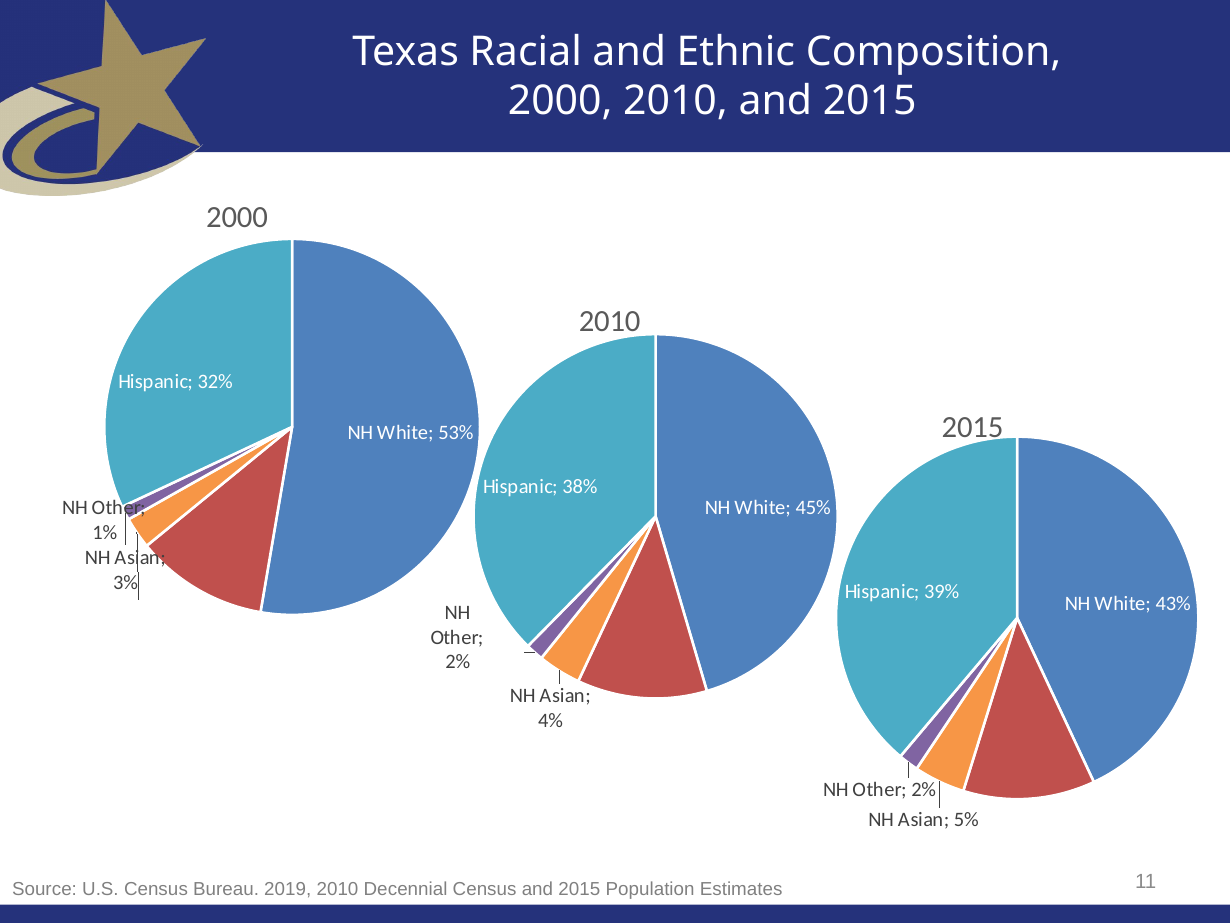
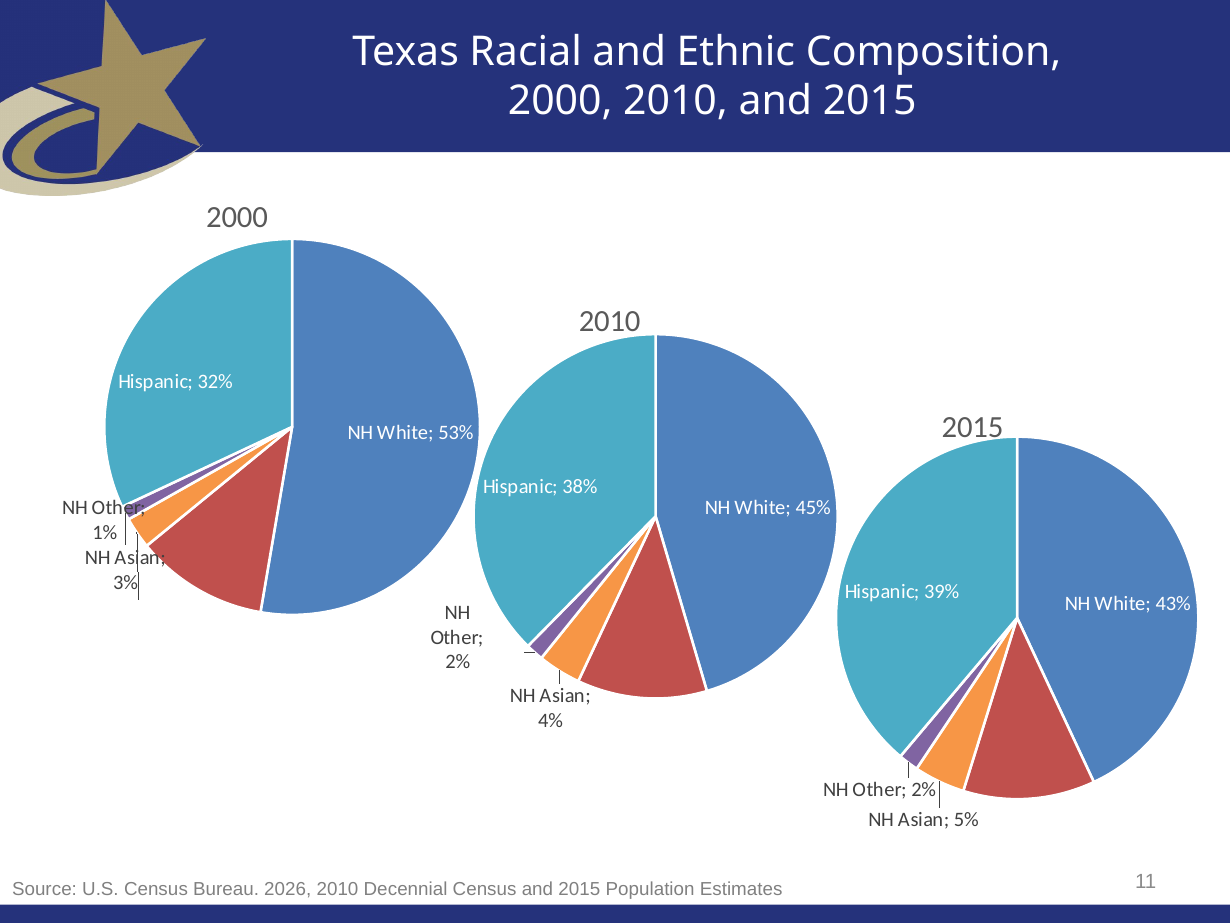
2019: 2019 -> 2026
